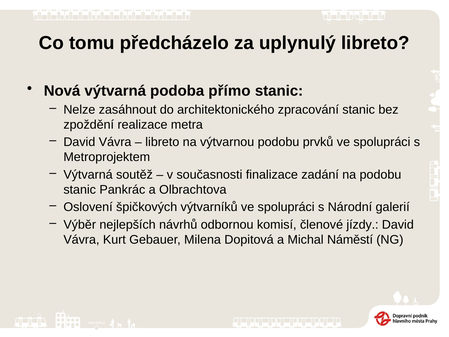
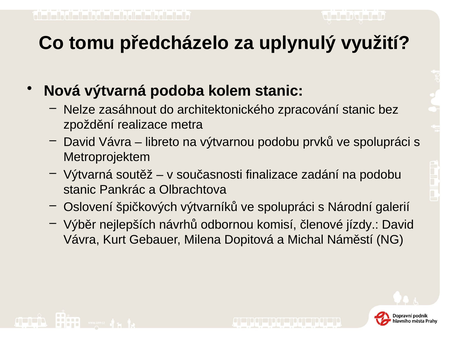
uplynulý libreto: libreto -> využití
přímo: přímo -> kolem
